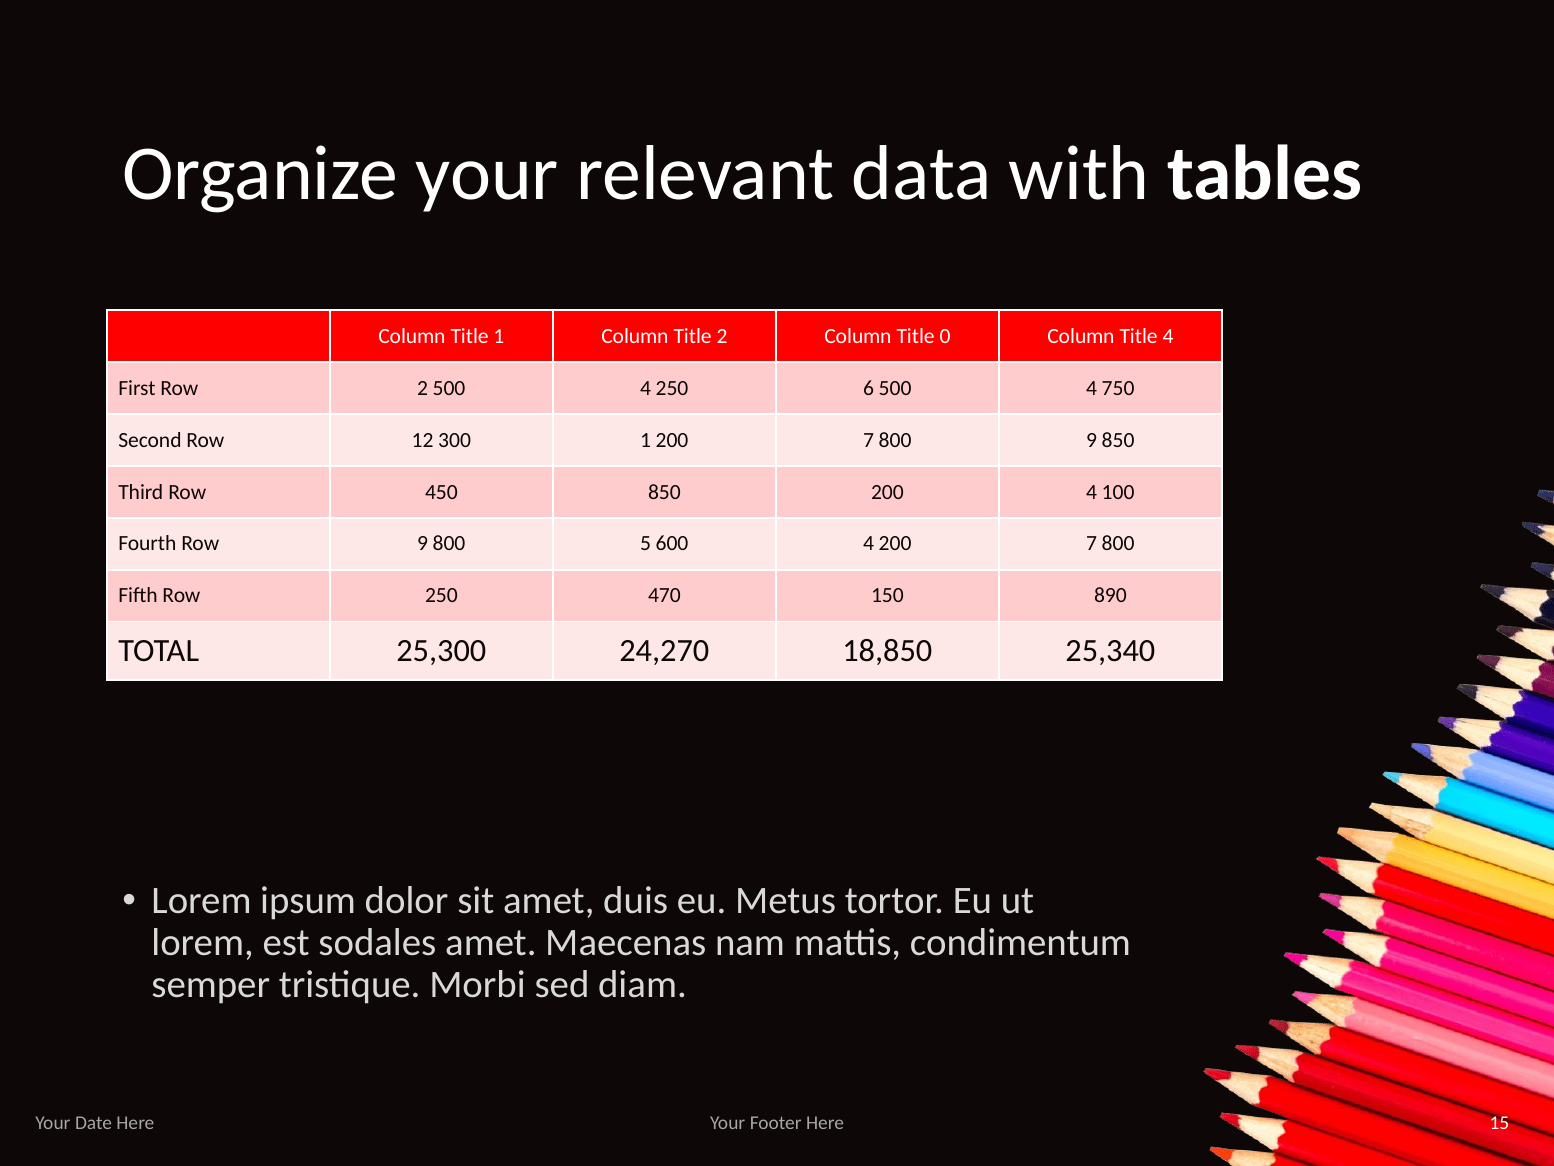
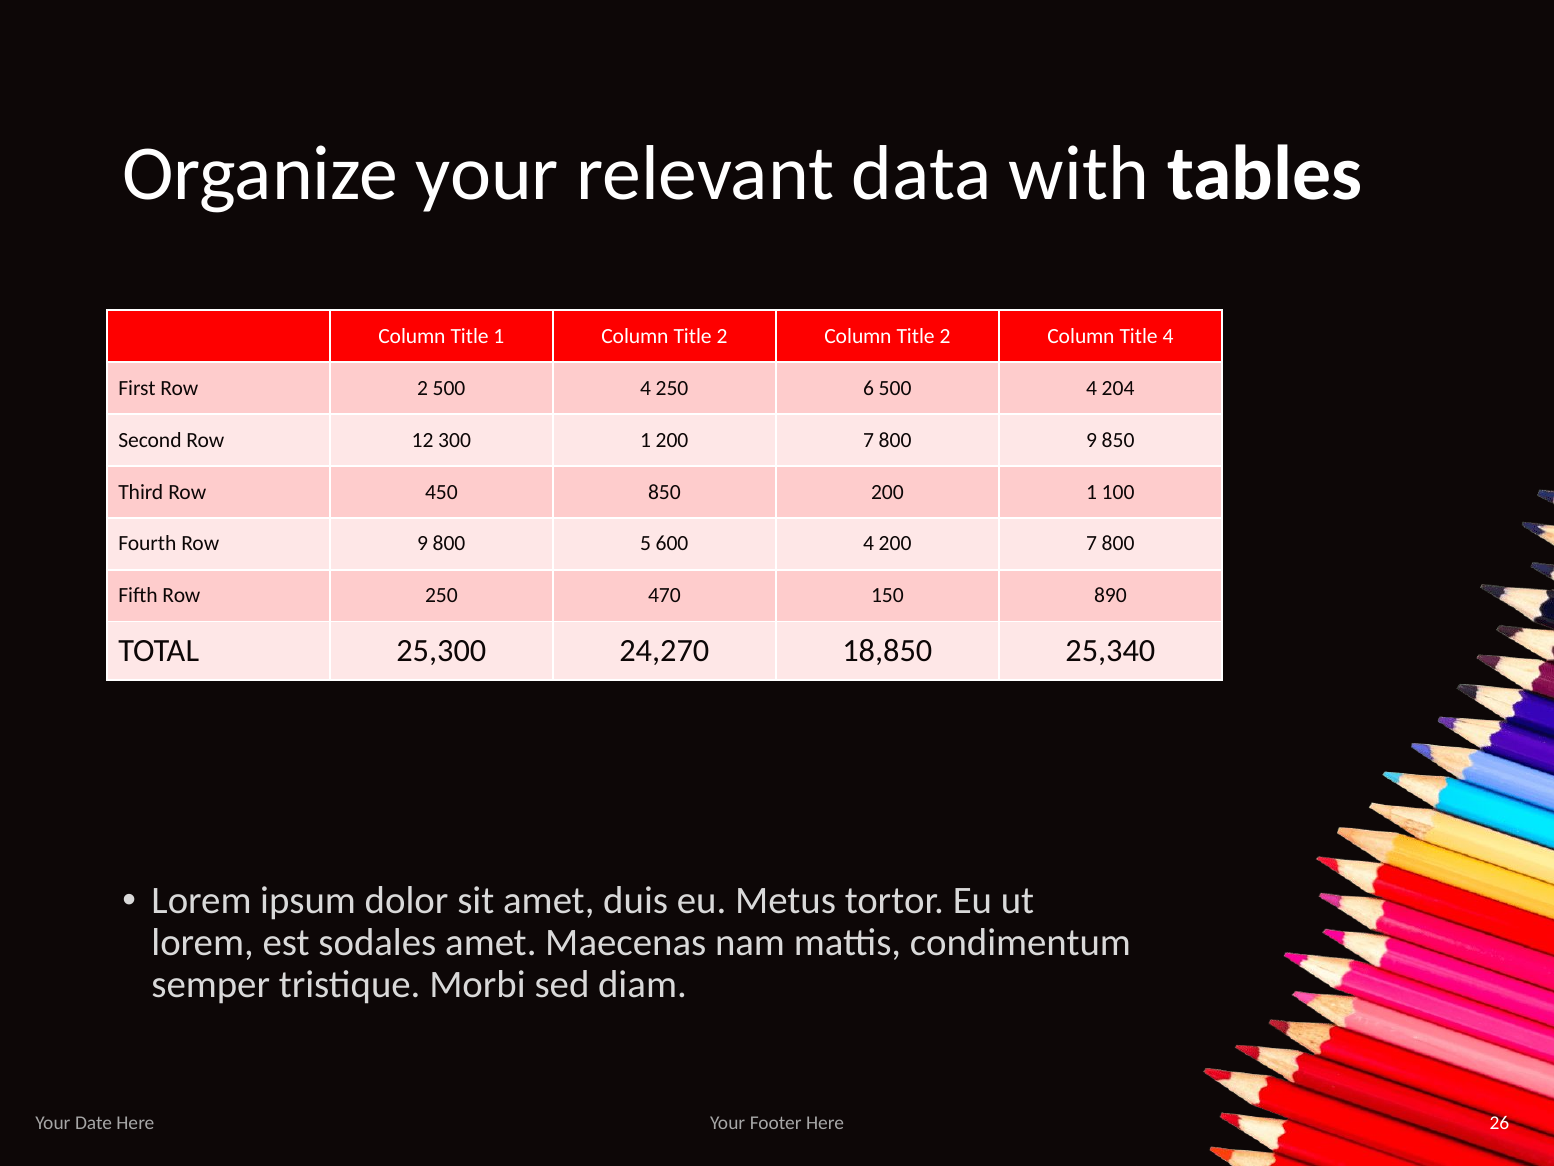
2 Column Title 0: 0 -> 2
750: 750 -> 204
200 4: 4 -> 1
15: 15 -> 26
